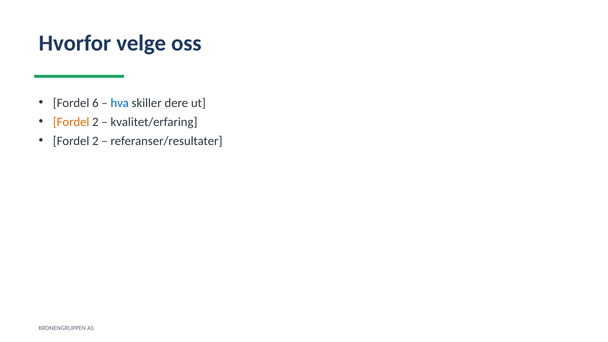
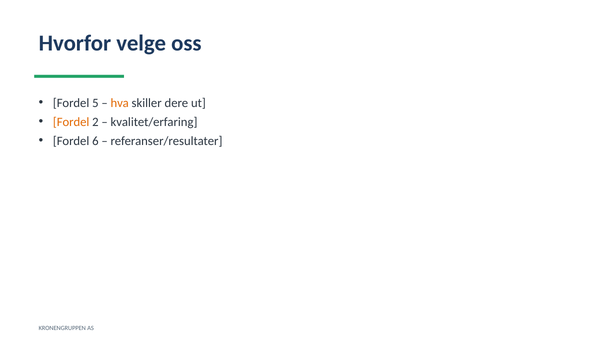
6: 6 -> 5
hva colour: blue -> orange
2 at (95, 141): 2 -> 6
